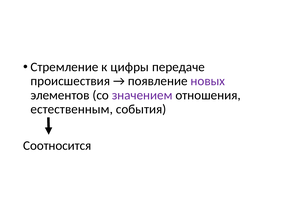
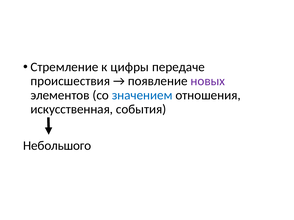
значением colour: purple -> blue
естественным: естественным -> искусственная
Соотносится: Соотносится -> Небольшого
